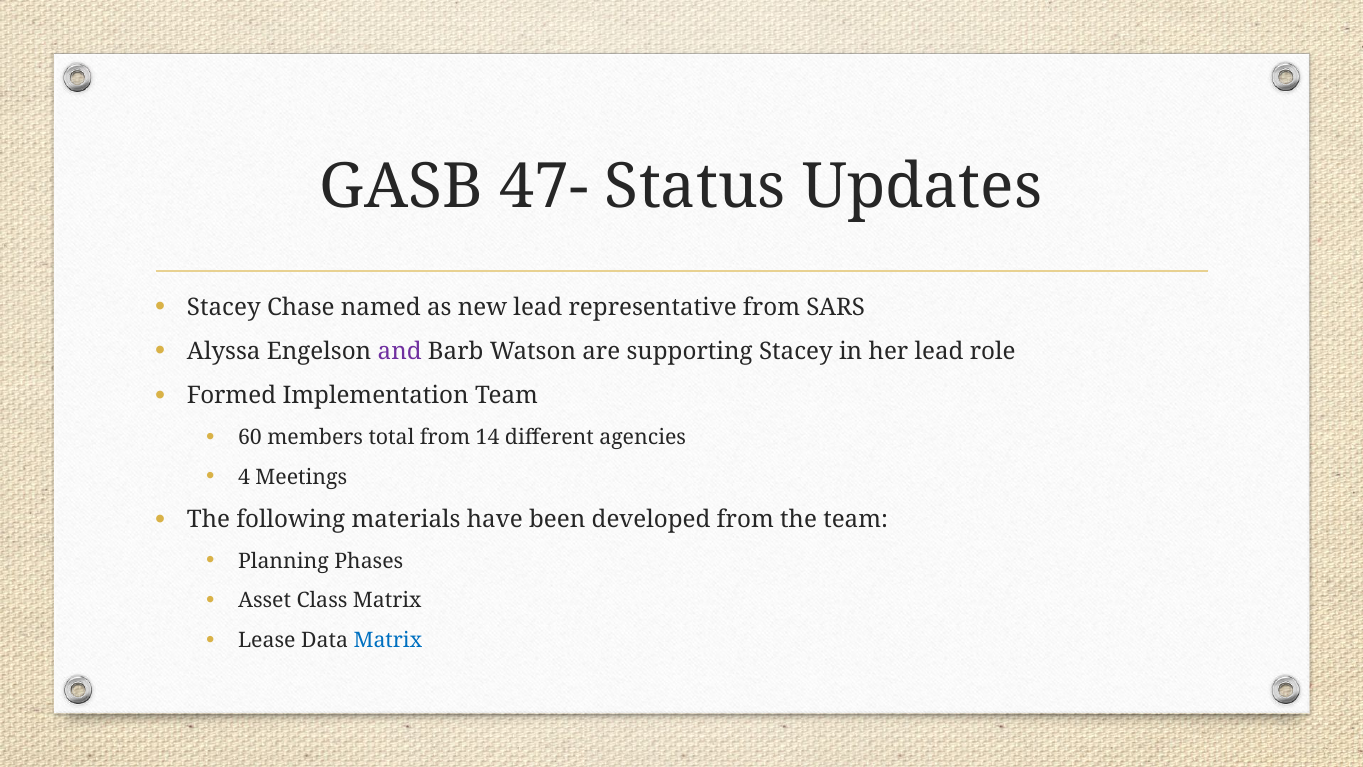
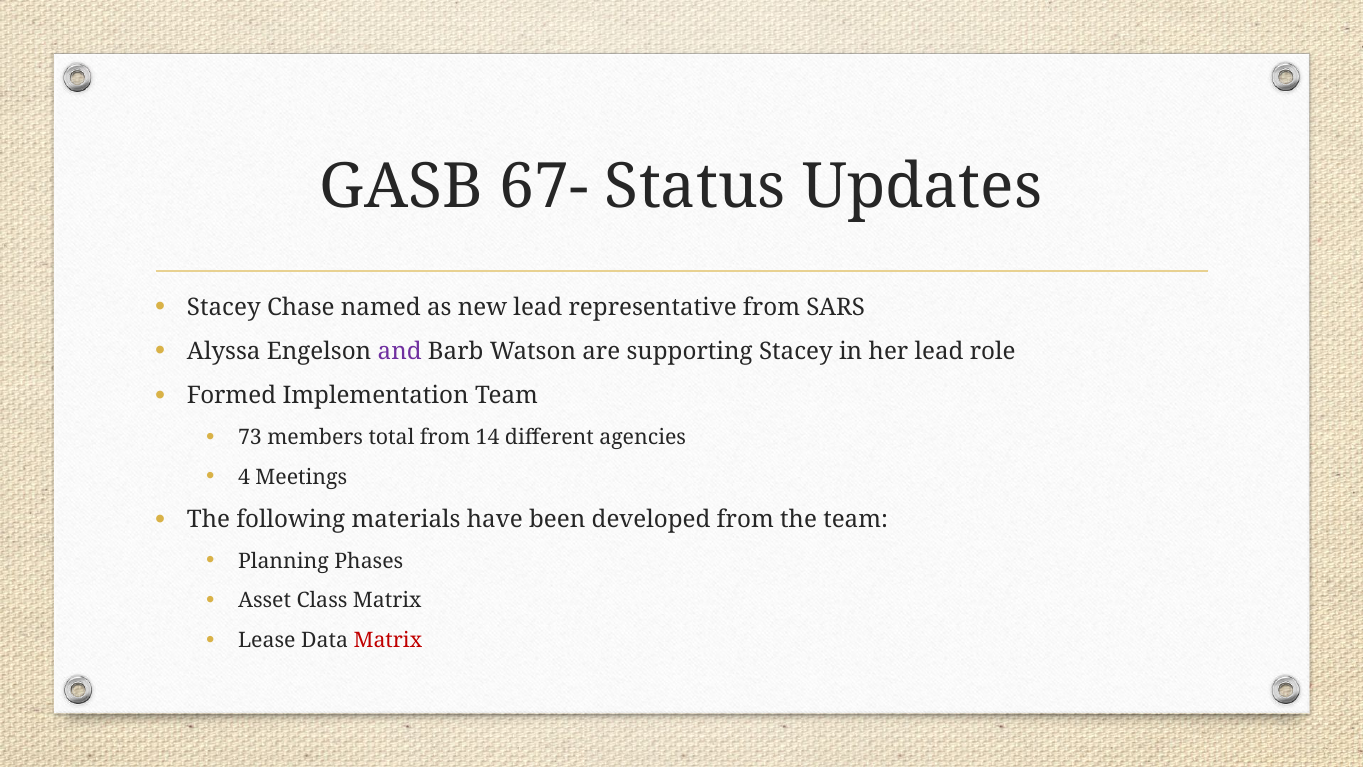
47-: 47- -> 67-
60: 60 -> 73
Matrix at (388, 640) colour: blue -> red
